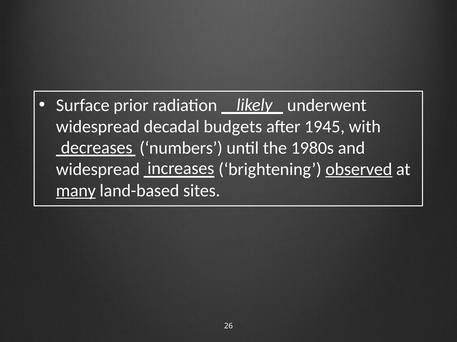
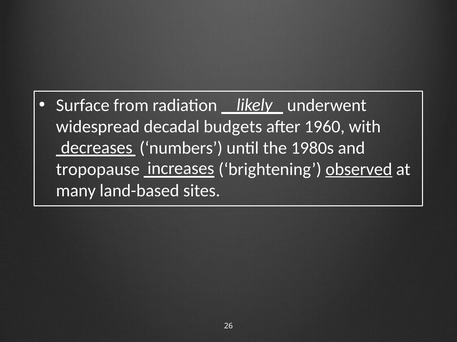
prior: prior -> from
1945: 1945 -> 1960
widespread at (98, 170): widespread -> tropopause
many underline: present -> none
